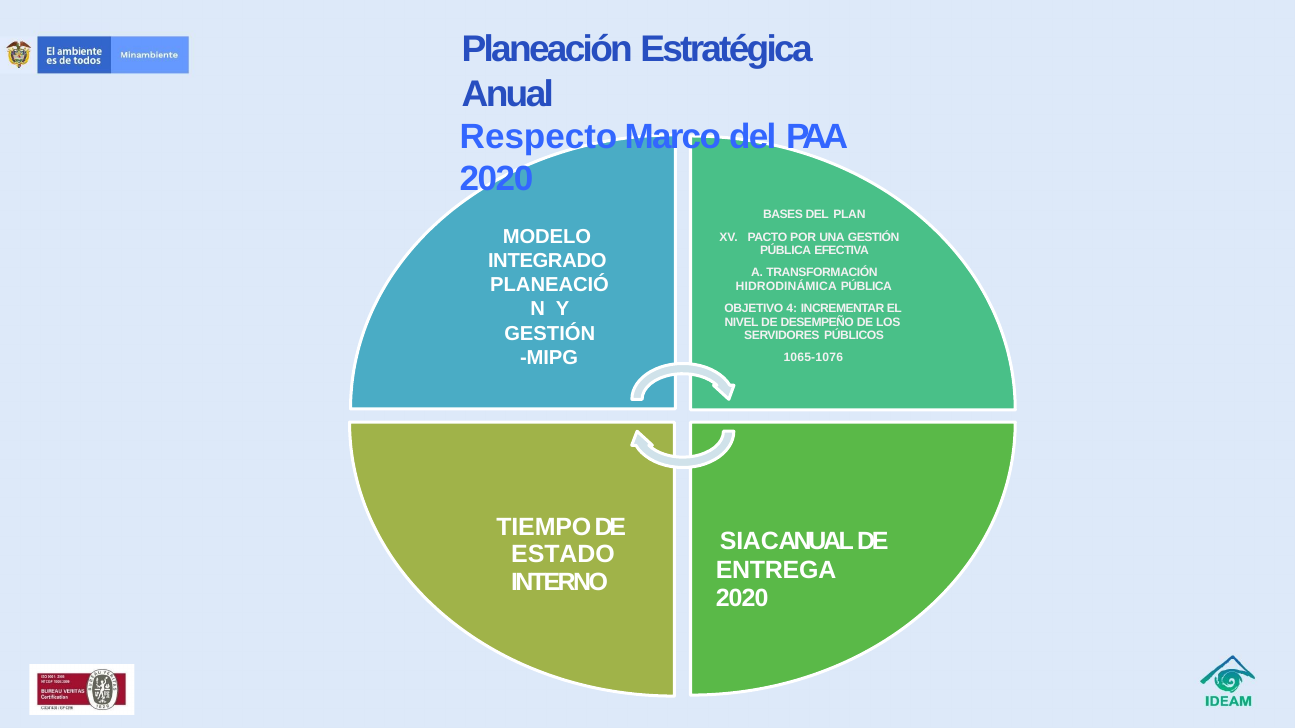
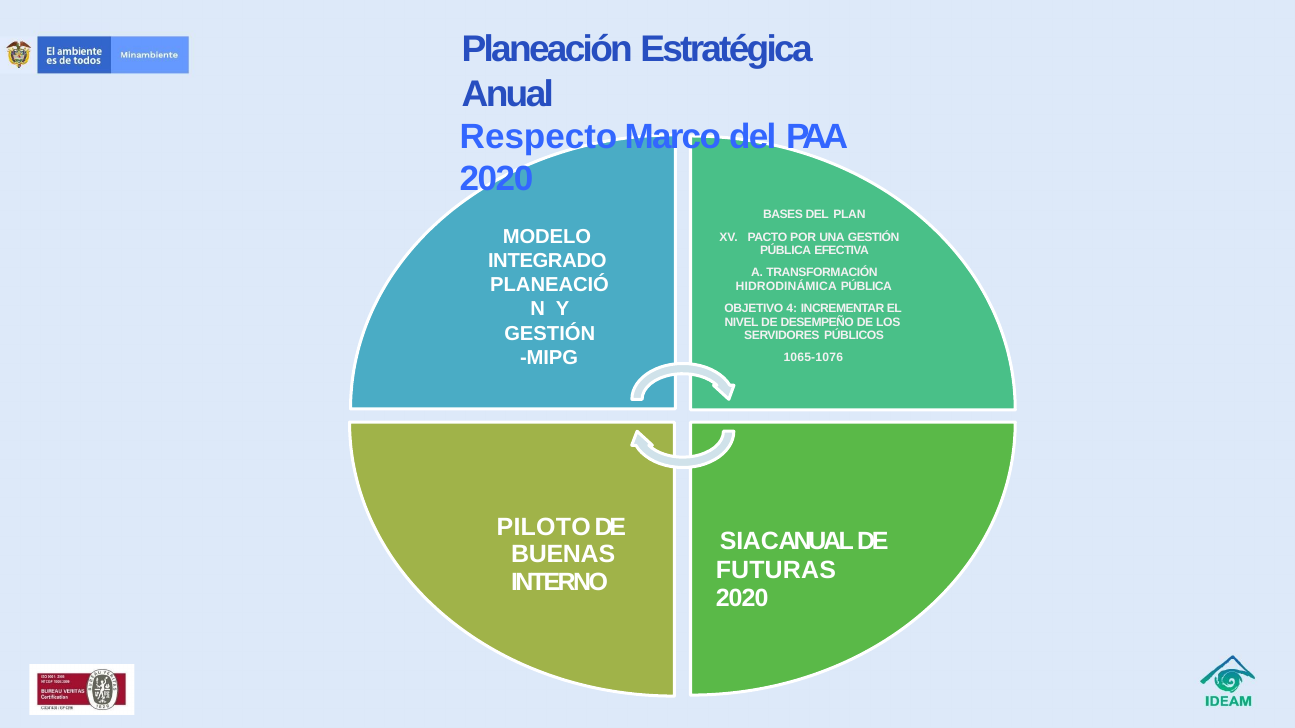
TIEMPO: TIEMPO -> PILOTO
ESTADO: ESTADO -> BUENAS
ENTREGA: ENTREGA -> FUTURAS
